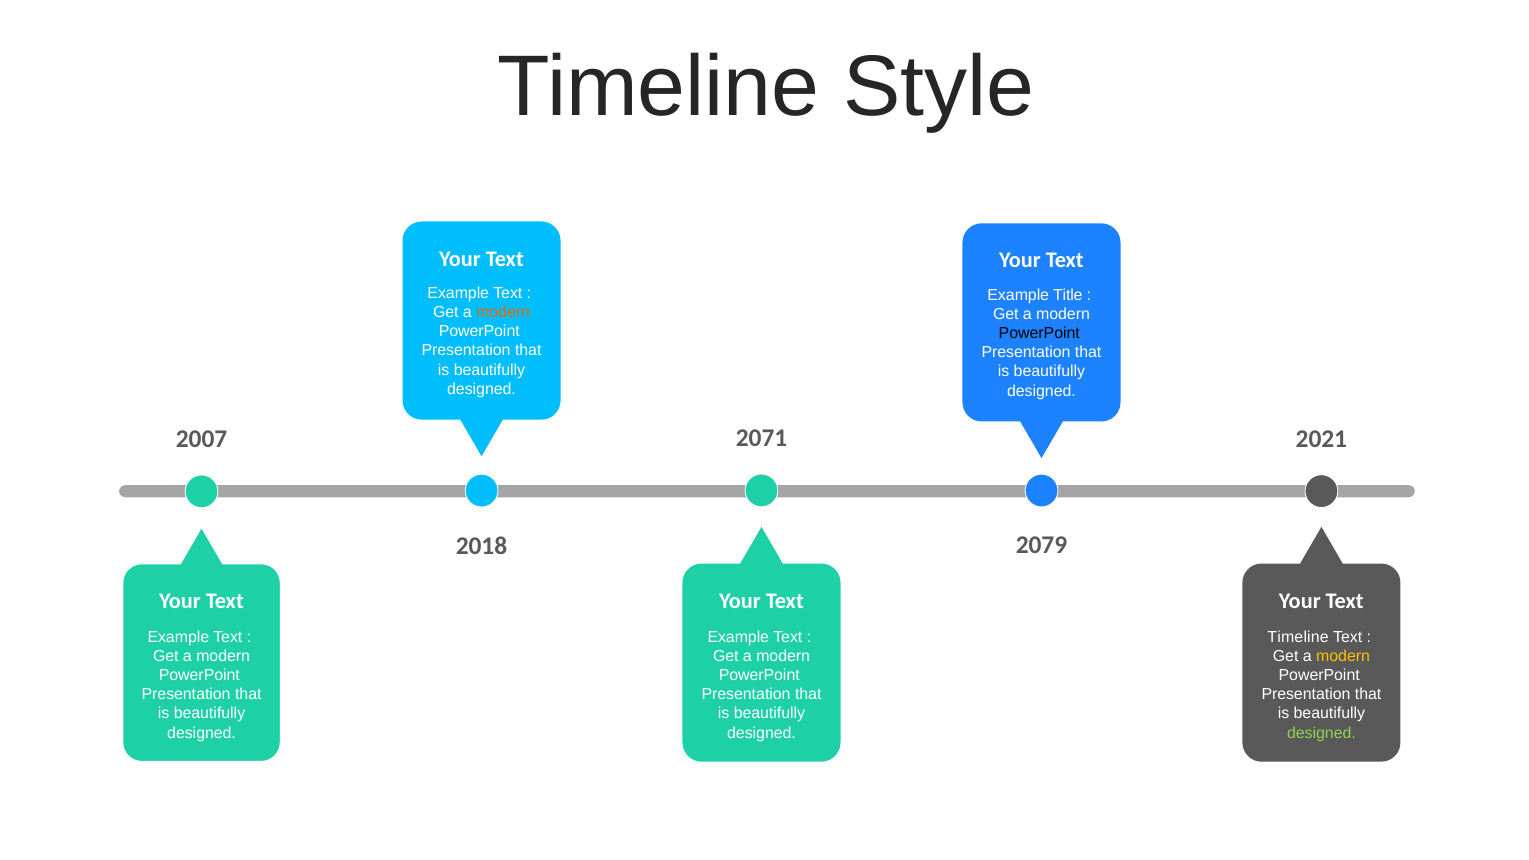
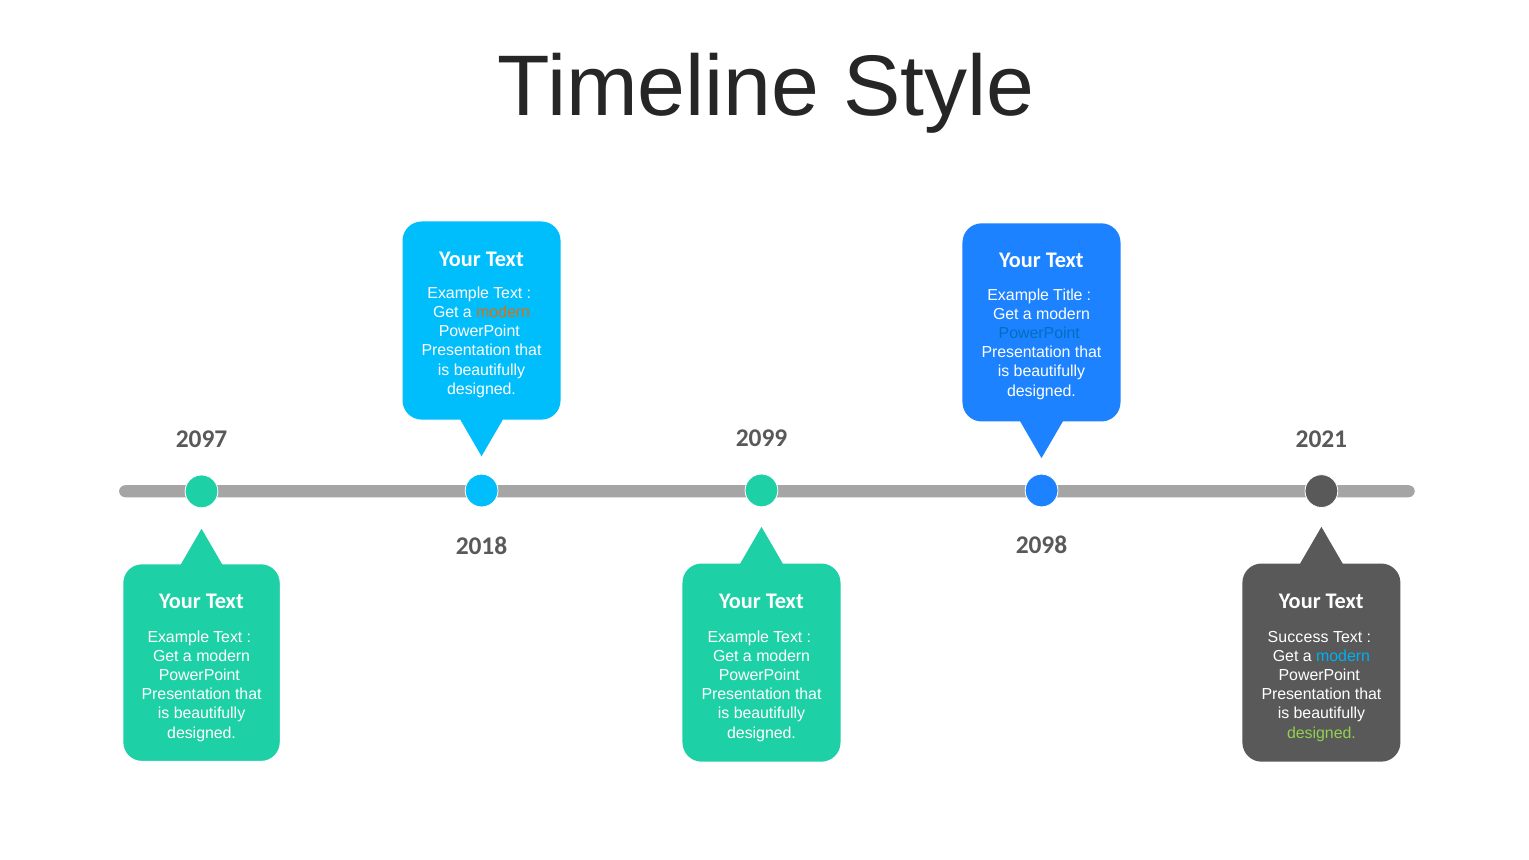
PowerPoint at (1039, 333) colour: black -> blue
2071: 2071 -> 2099
2007: 2007 -> 2097
2079: 2079 -> 2098
Timeline at (1298, 637): Timeline -> Success
modern at (1343, 656) colour: yellow -> light blue
